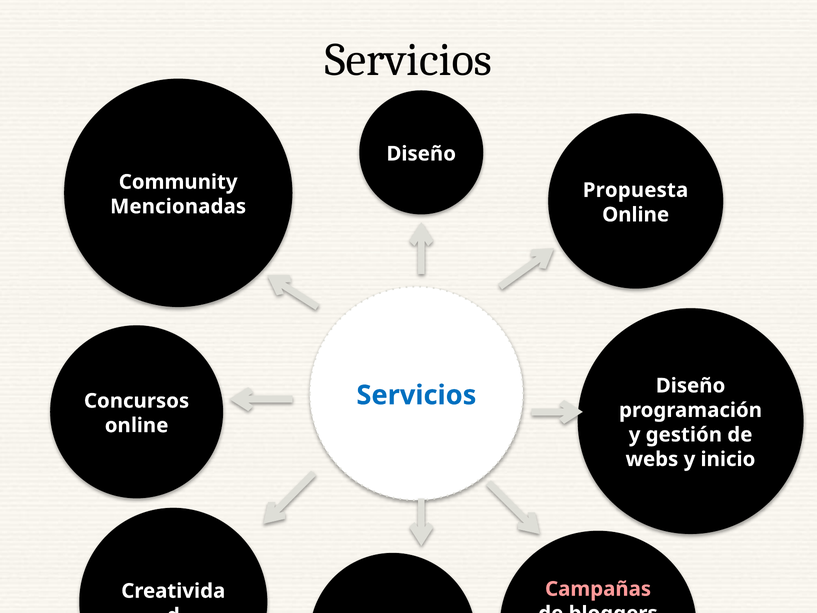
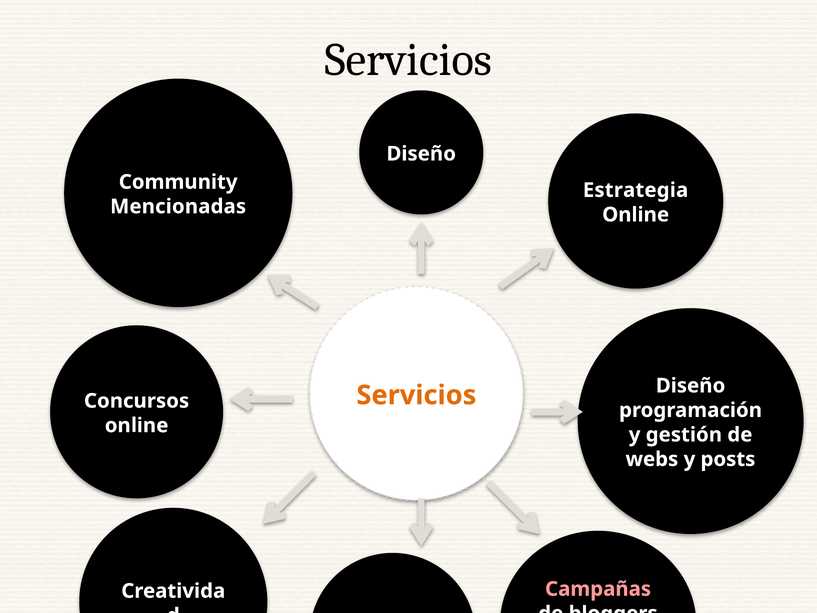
Propuesta: Propuesta -> Estrategia
Servicios at (416, 395) colour: blue -> orange
inicio: inicio -> posts
